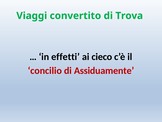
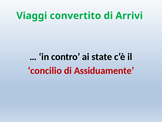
Trova: Trova -> Arrivi
effetti: effetti -> contro
cieco: cieco -> state
